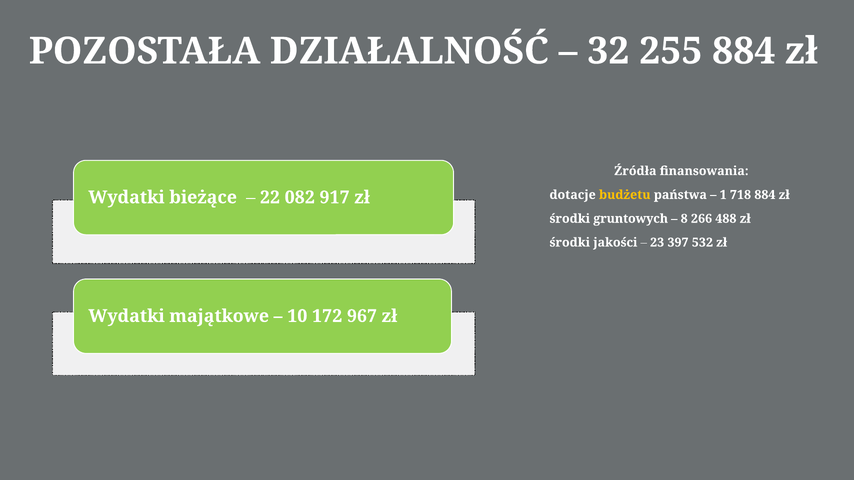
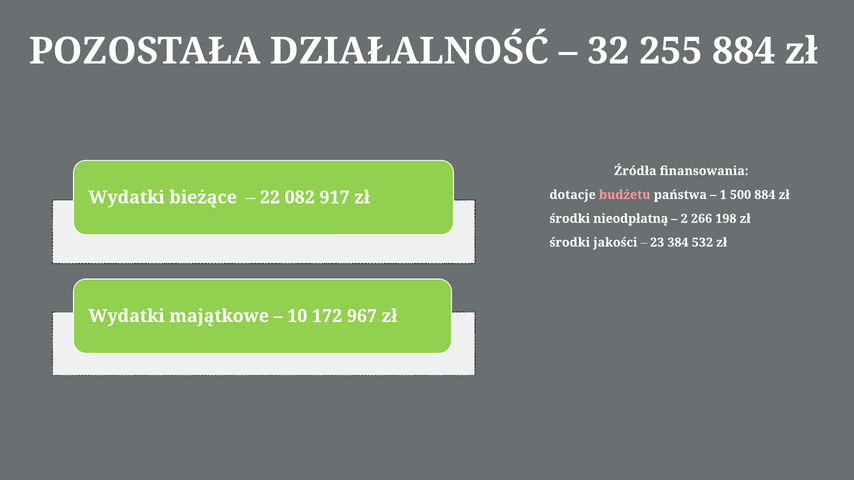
budżetu colour: yellow -> pink
718: 718 -> 500
gruntowych: gruntowych -> nieodpłatną
8: 8 -> 2
488: 488 -> 198
397: 397 -> 384
